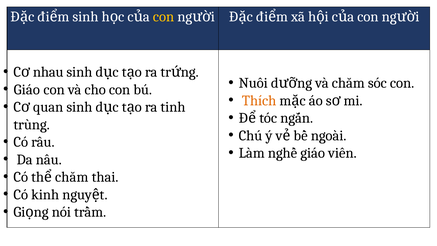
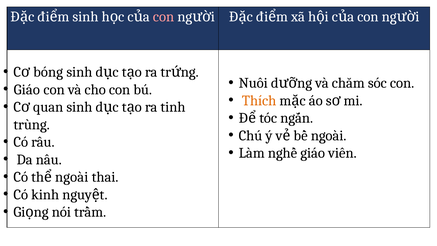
con at (163, 17) colour: yellow -> pink
nhau: nhau -> bóng
chăm at (72, 177): chăm -> ngoài
